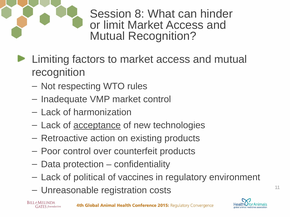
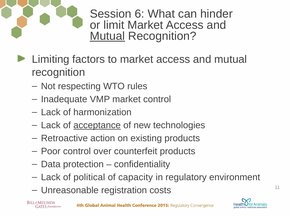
8: 8 -> 6
Mutual at (107, 36) underline: none -> present
vaccines: vaccines -> capacity
